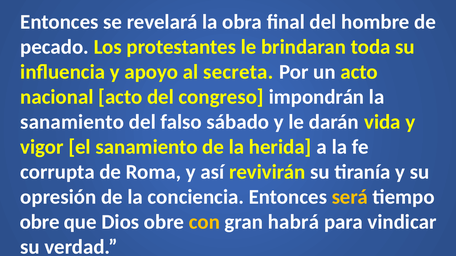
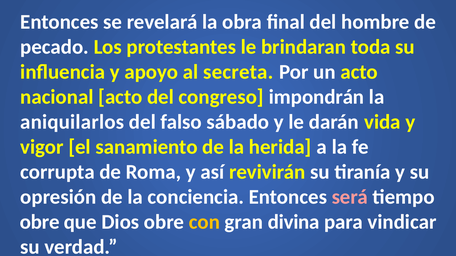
sanamiento at (72, 122): sanamiento -> aniquilarlos
será colour: yellow -> pink
habrá: habrá -> divina
